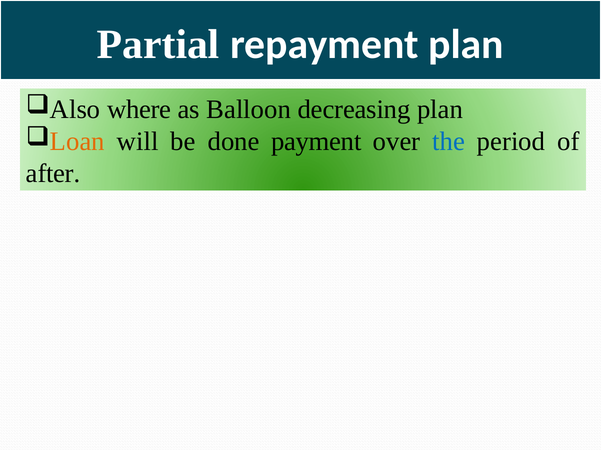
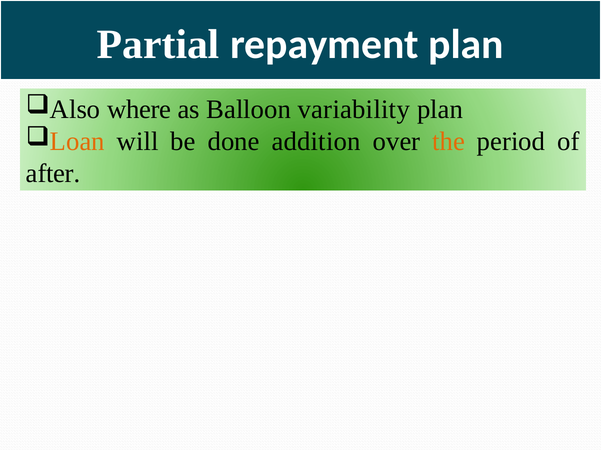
decreasing: decreasing -> variability
payment: payment -> addition
the colour: blue -> orange
